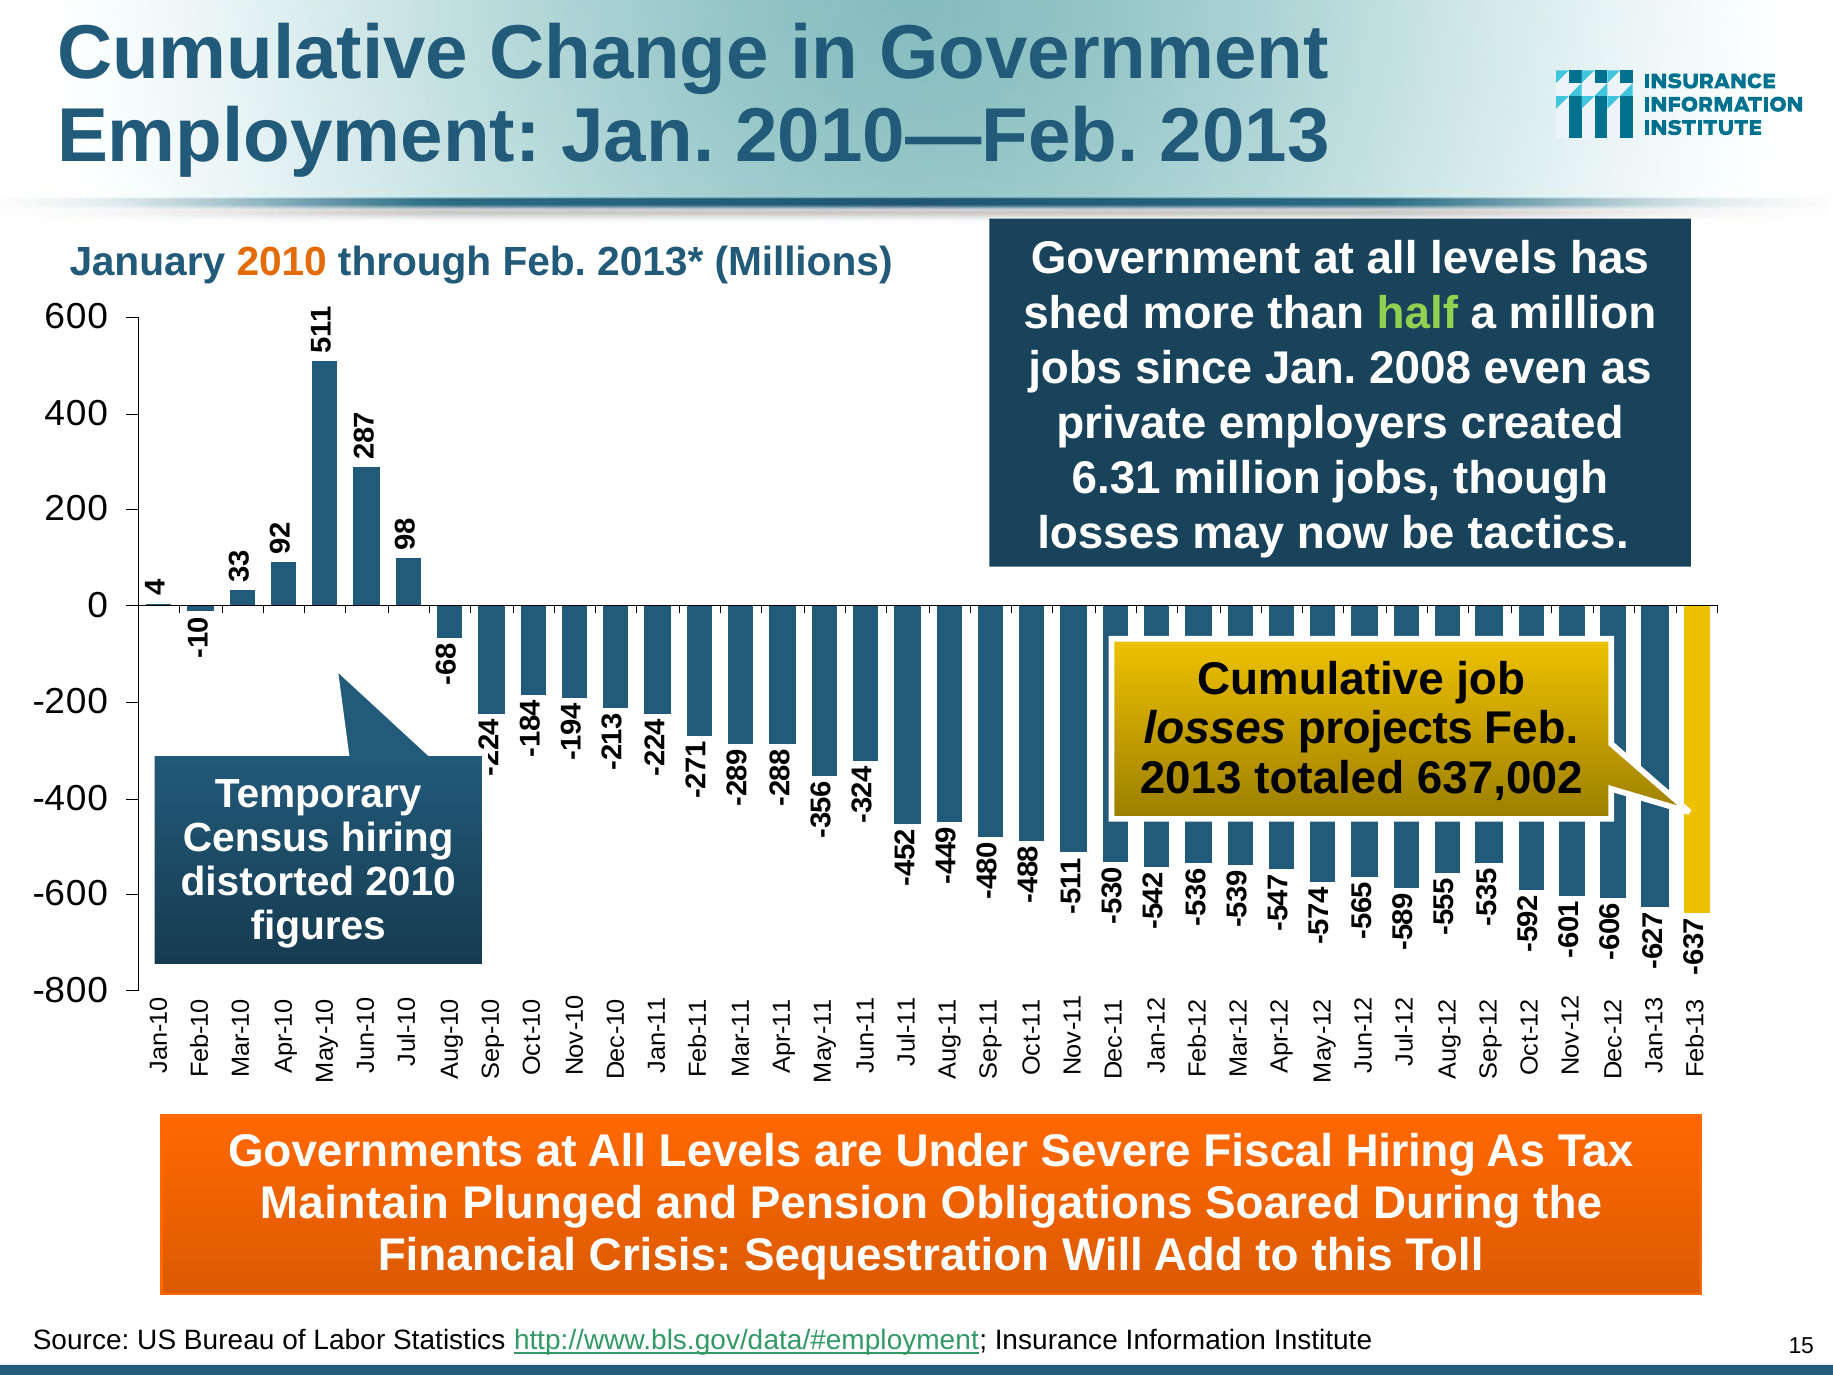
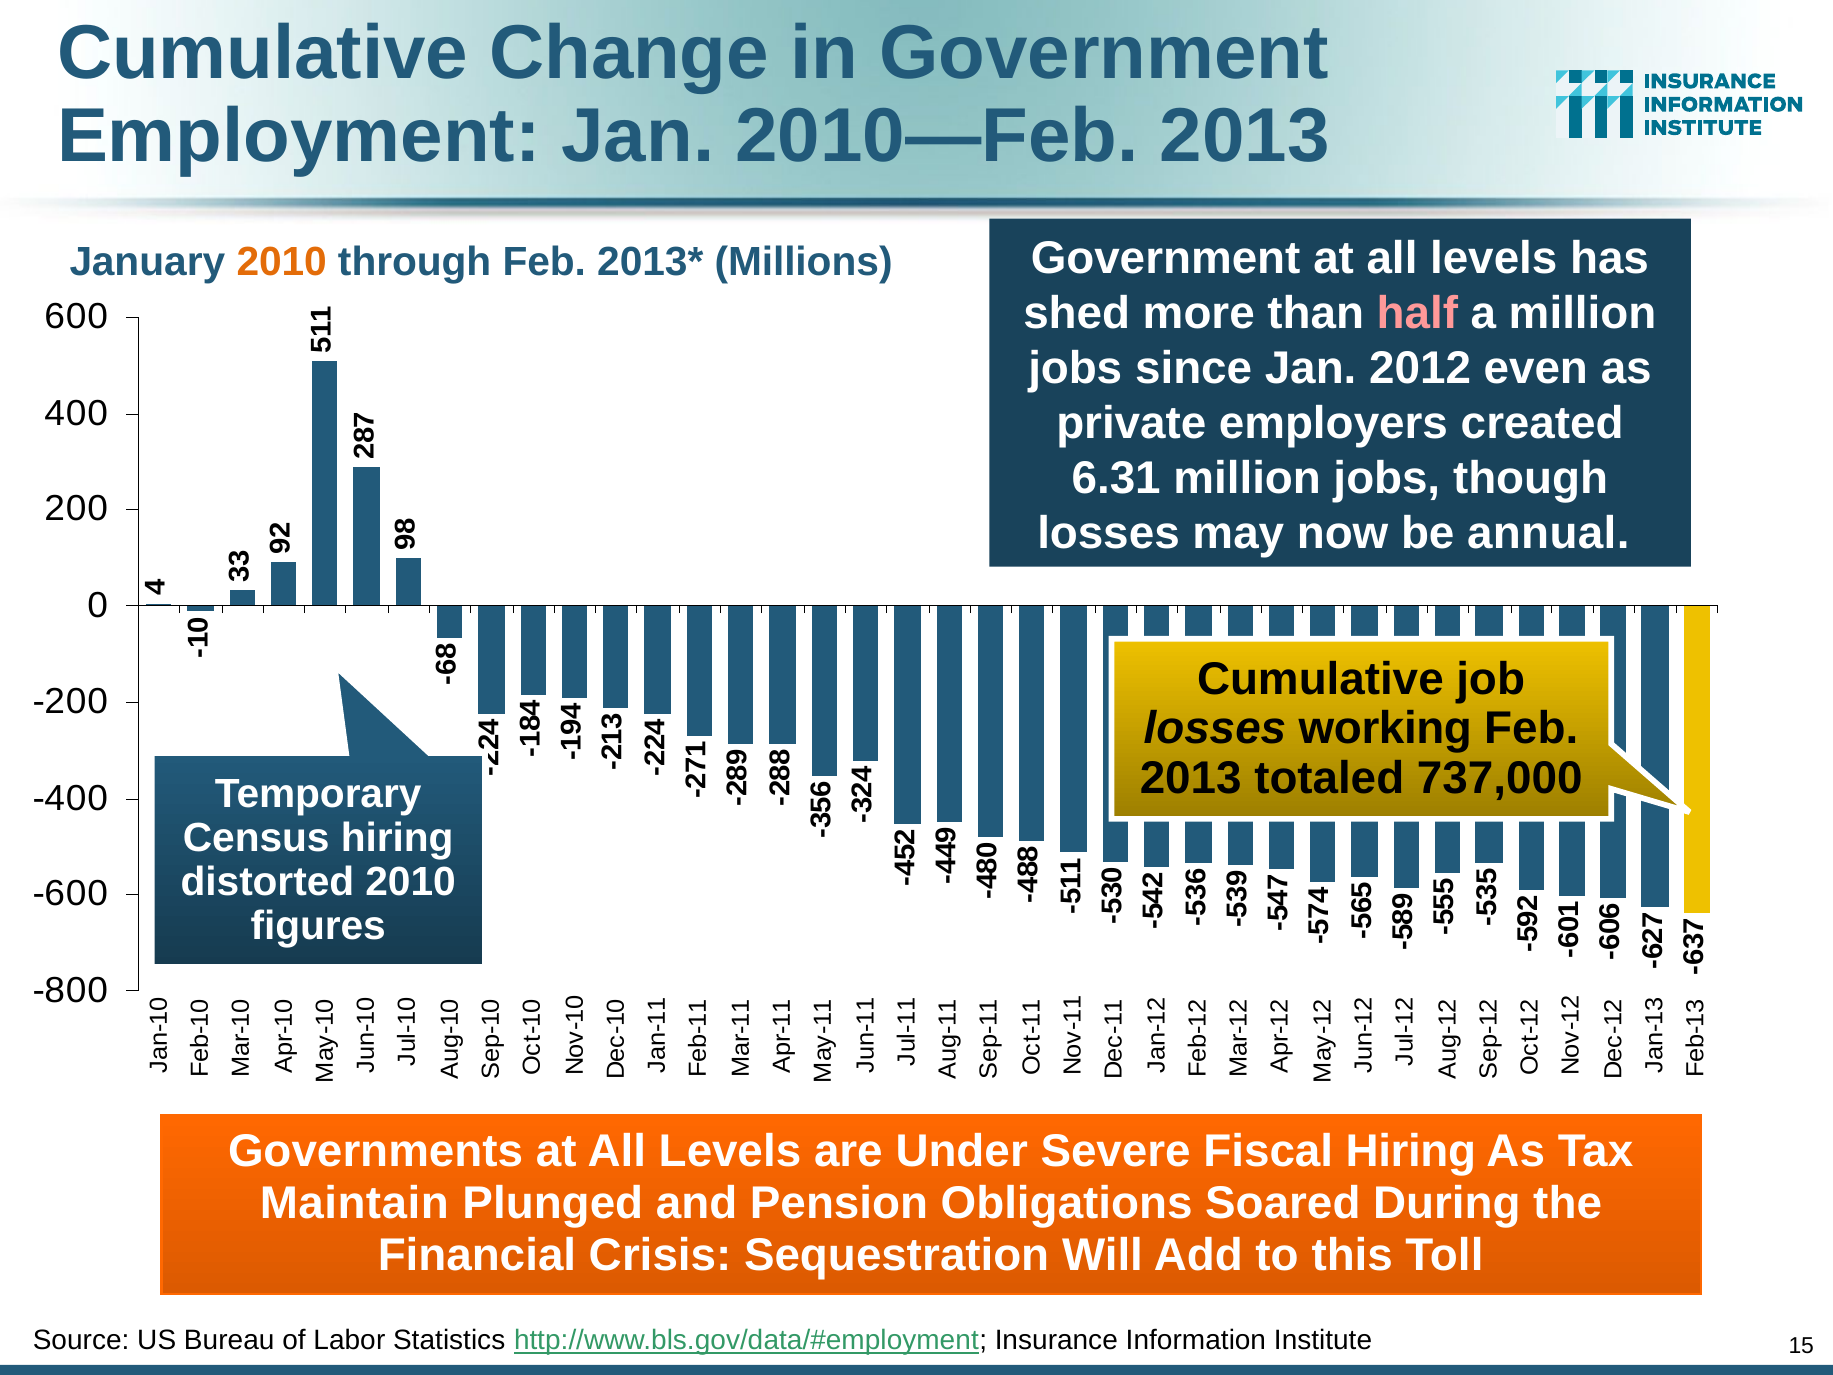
half colour: light green -> pink
2008: 2008 -> 2012
tactics: tactics -> annual
projects: projects -> working
637,002: 637,002 -> 737,000
